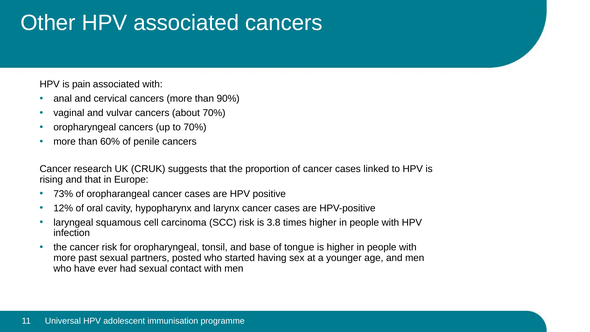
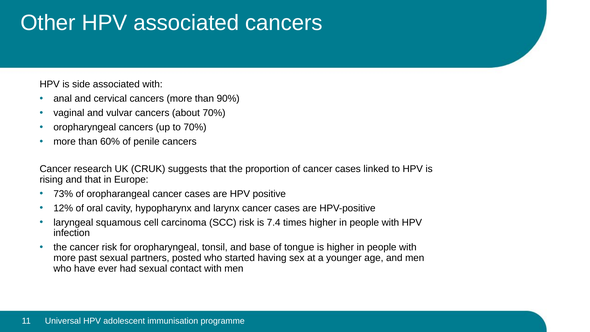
pain: pain -> side
3.8: 3.8 -> 7.4
